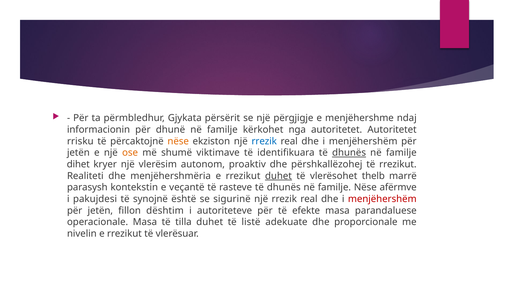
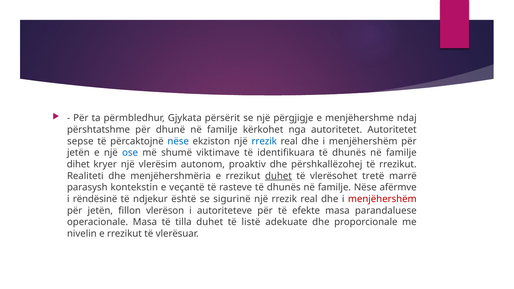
informacionin: informacionin -> përshtatshme
rrisku: rrisku -> sepse
nëse at (178, 141) colour: orange -> blue
ose colour: orange -> blue
dhunës at (349, 153) underline: present -> none
thelb: thelb -> tretë
pakujdesi: pakujdesi -> rëndësinë
synojnë: synojnë -> ndjekur
dështim: dështim -> vlerëson
